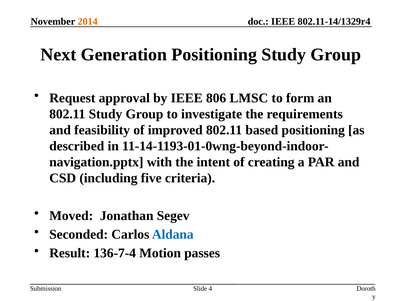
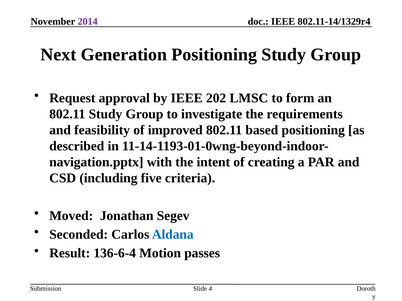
2014 colour: orange -> purple
806: 806 -> 202
136-7-4: 136-7-4 -> 136-6-4
